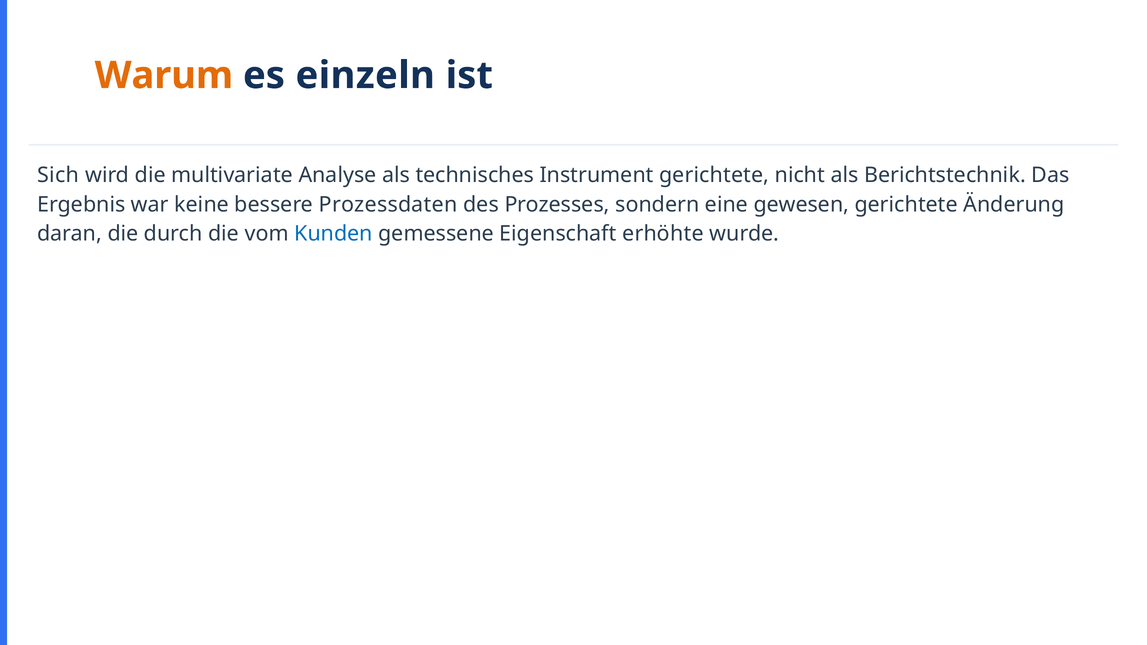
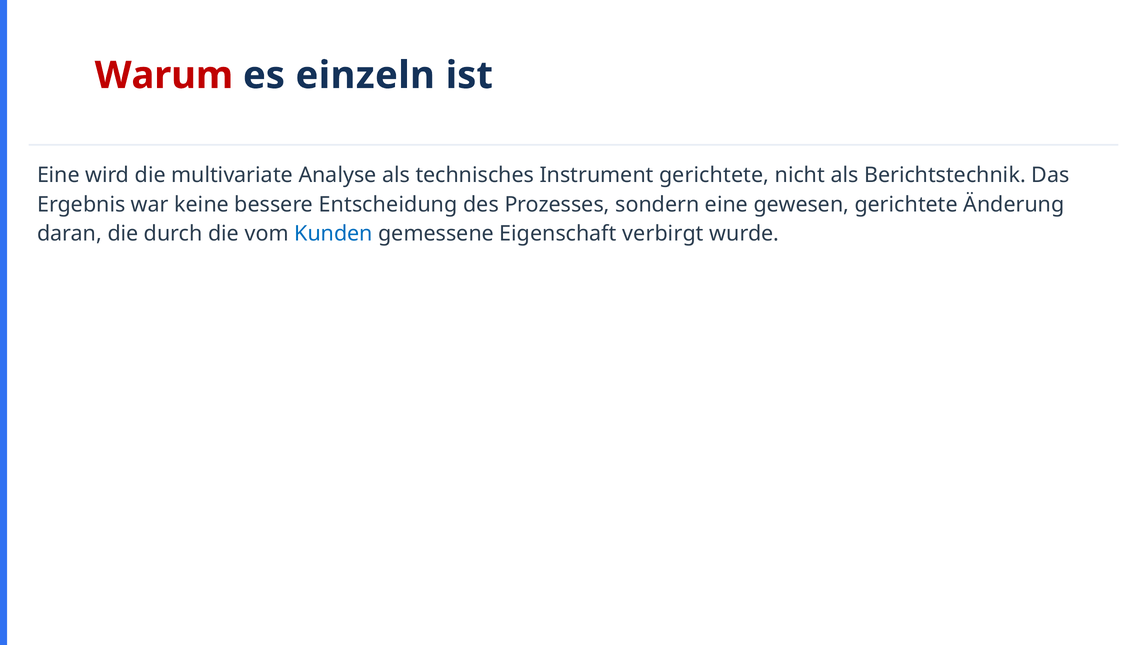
Warum colour: orange -> red
Sich at (58, 175): Sich -> Eine
Prozessdaten: Prozessdaten -> Entscheidung
erhöhte: erhöhte -> verbirgt
